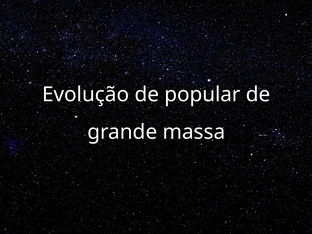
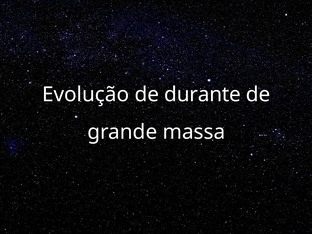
popular: popular -> durante
